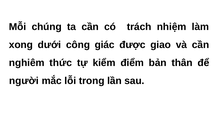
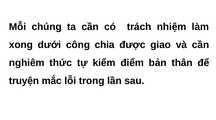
giác: giác -> chia
người: người -> truyện
